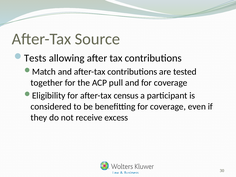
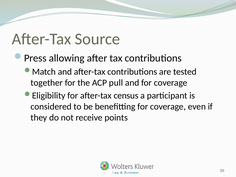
Tests: Tests -> Press
excess: excess -> points
